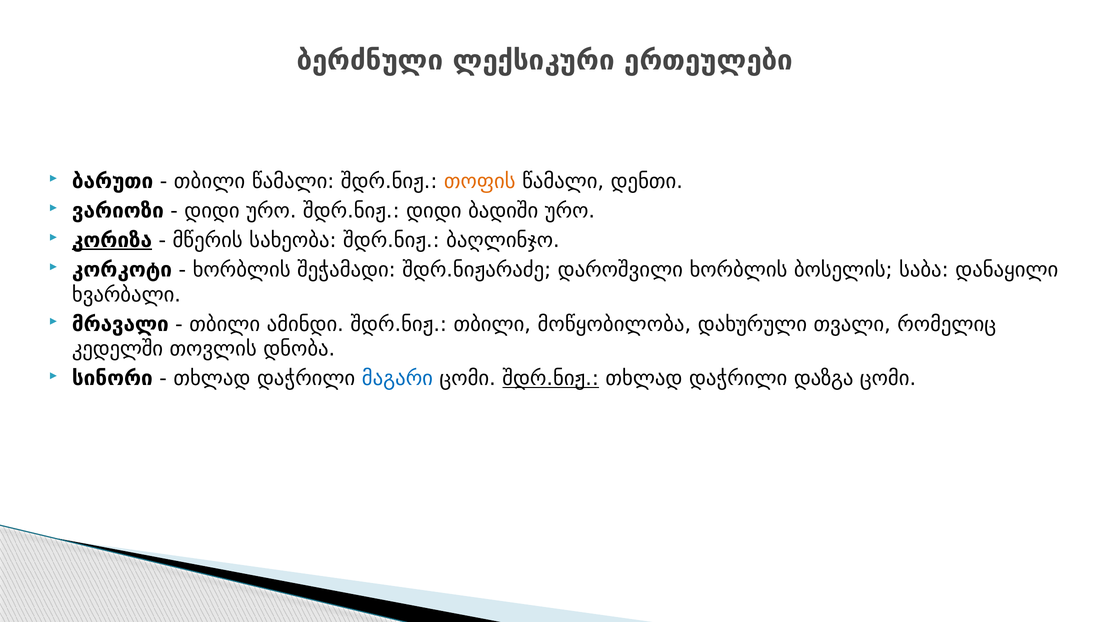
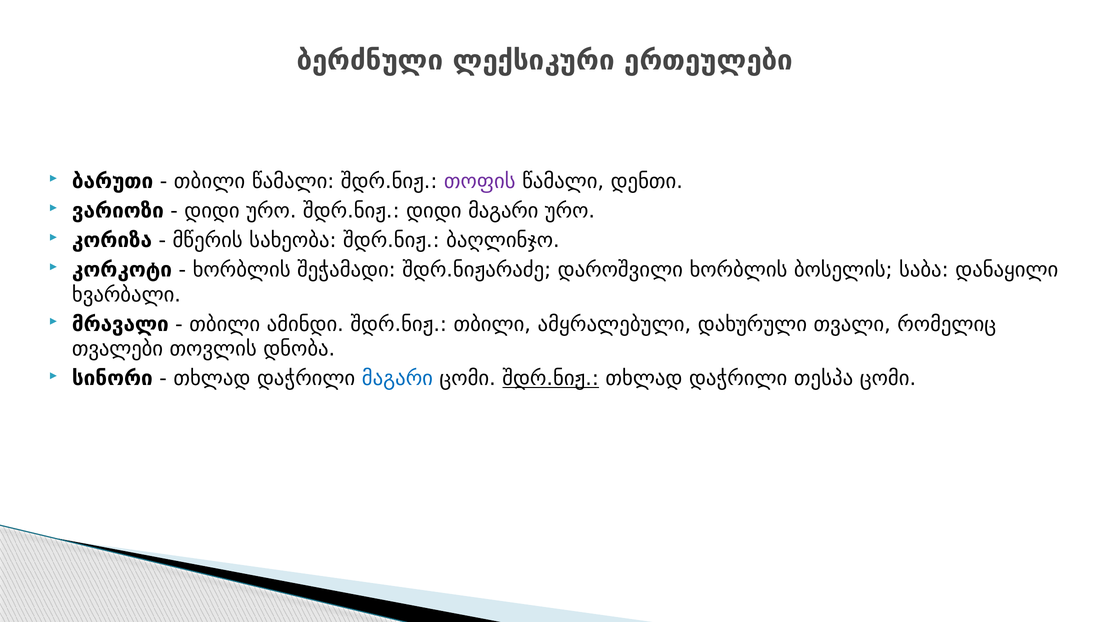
თოფის colour: orange -> purple
დიდი ბადიში: ბადიში -> მაგარი
კორიზა underline: present -> none
მოწყობილობა: მოწყობილობა -> ამყრალებული
კედელში: კედელში -> თვალები
დაზგა: დაზგა -> თესპა
